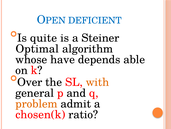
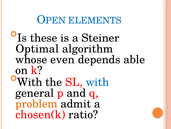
DEFICIENT: DEFICIENT -> ELEMENTS
quite: quite -> these
have: have -> even
Over at (30, 82): Over -> With
with at (97, 82) colour: orange -> blue
